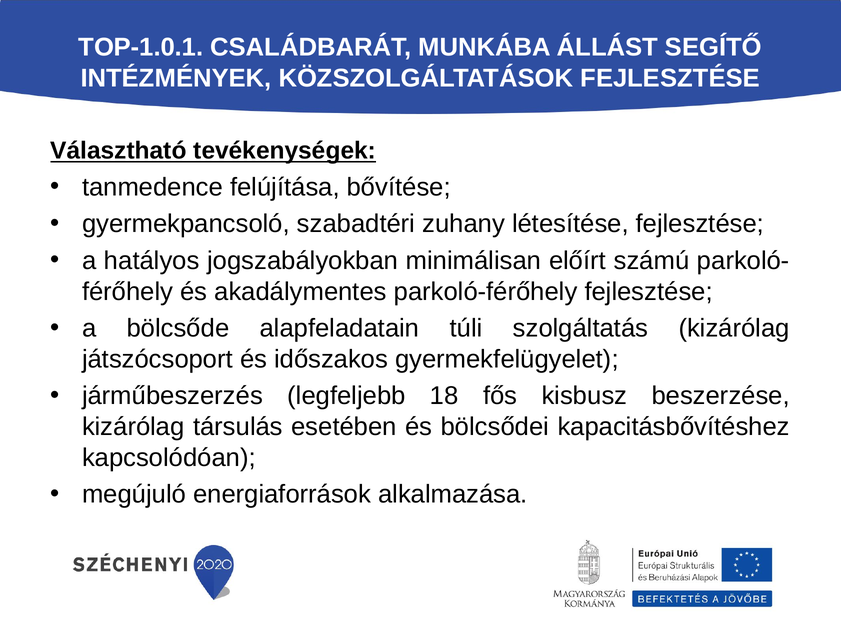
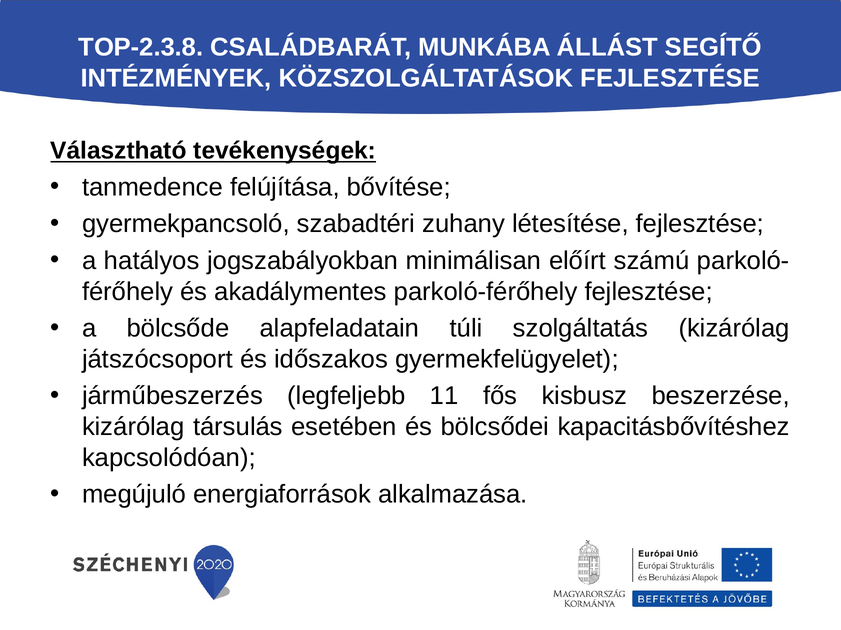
TOP-1.0.1: TOP-1.0.1 -> TOP-2.3.8
18: 18 -> 11
